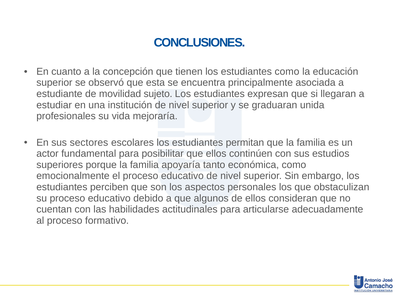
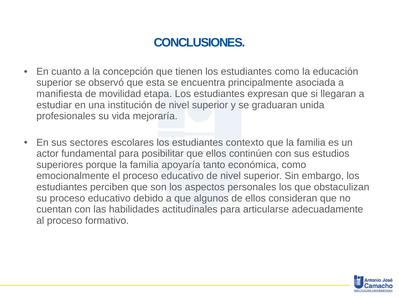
estudiante: estudiante -> manifiesta
sujeto: sujeto -> etapa
permitan: permitan -> contexto
